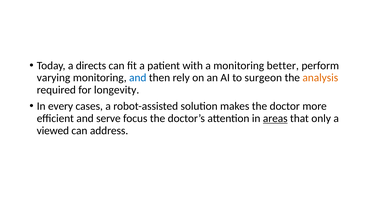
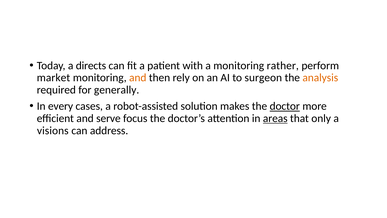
better: better -> rather
varying: varying -> market
and at (138, 78) colour: blue -> orange
longevity: longevity -> generally
doctor underline: none -> present
viewed: viewed -> visions
